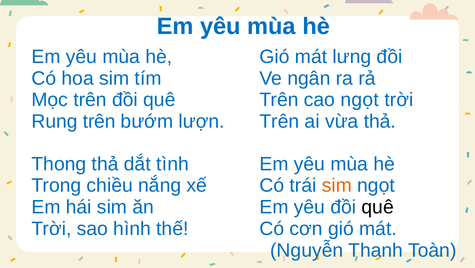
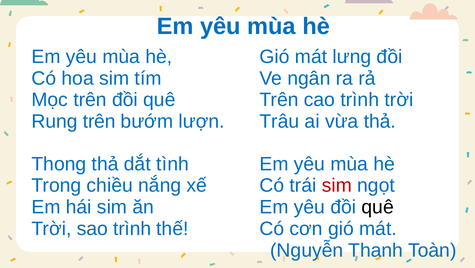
cao ngọt: ngọt -> trình
Trên at (279, 121): Trên -> Trâu
sim at (337, 185) colour: orange -> red
sao hình: hình -> trình
